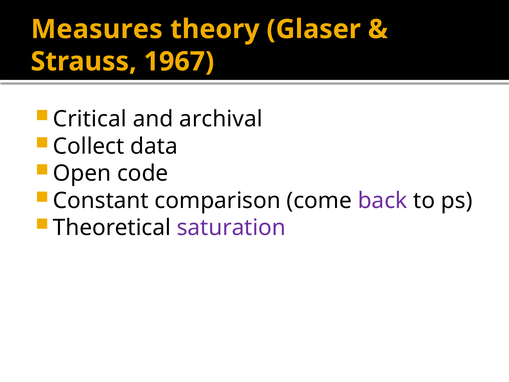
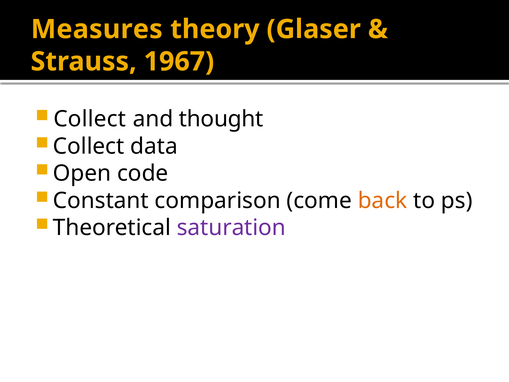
Critical at (90, 119): Critical -> Collect
archival: archival -> thought
back colour: purple -> orange
